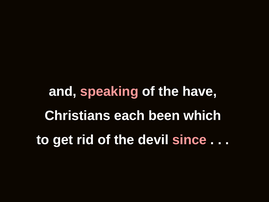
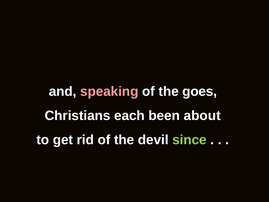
have: have -> goes
which: which -> about
since colour: pink -> light green
